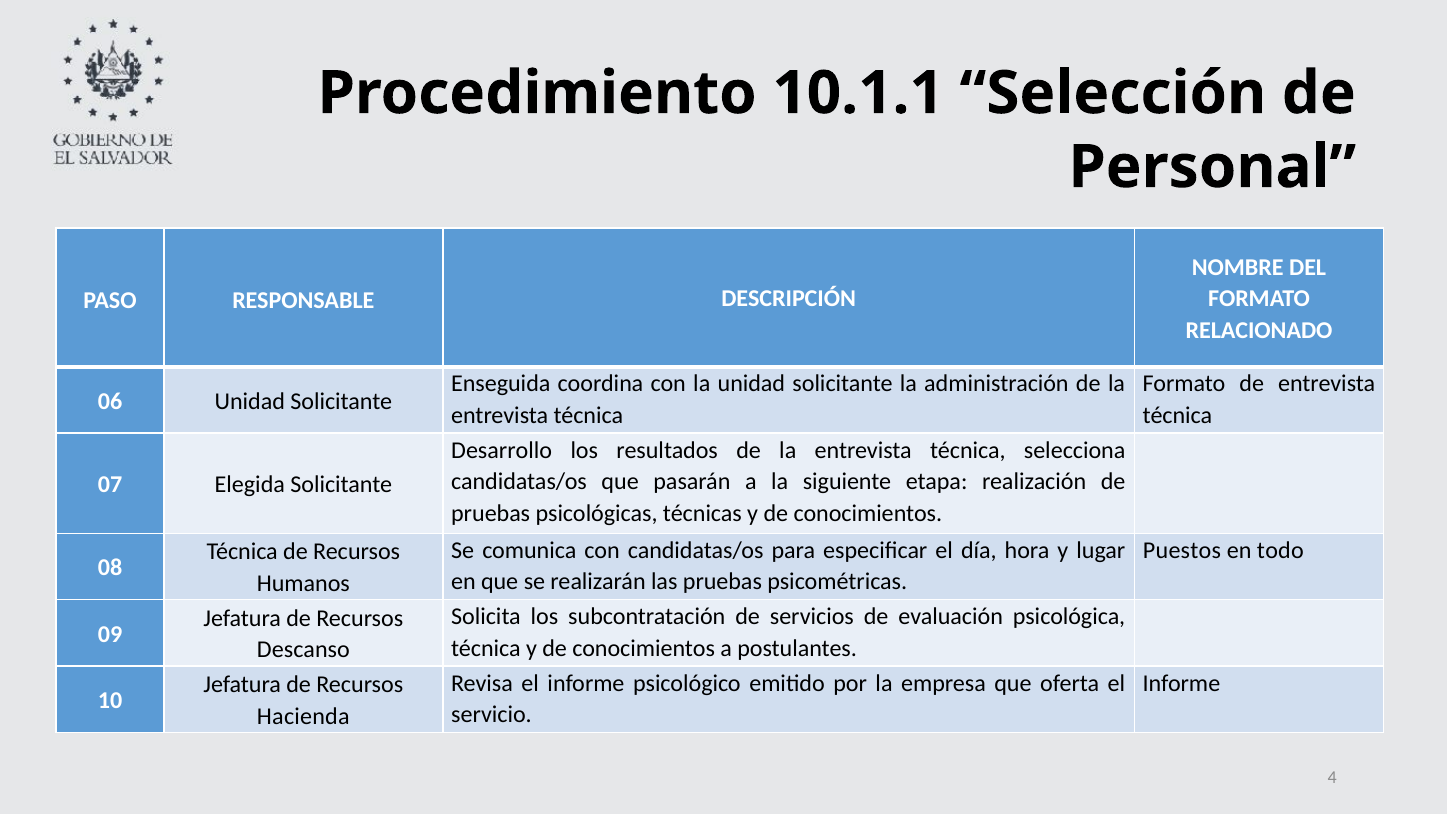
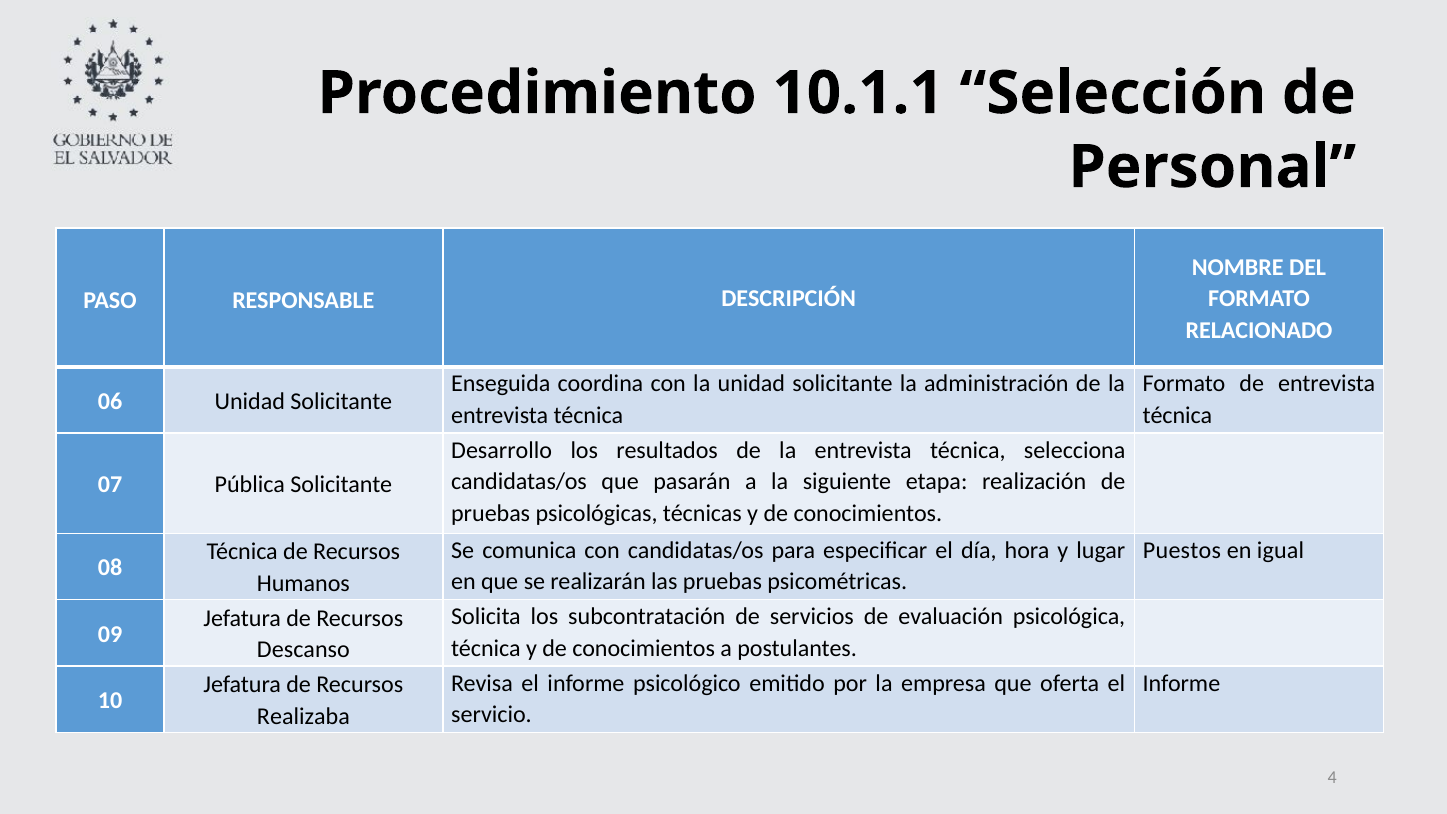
Elegida: Elegida -> Pública
todo: todo -> igual
Hacienda: Hacienda -> Realizaba
